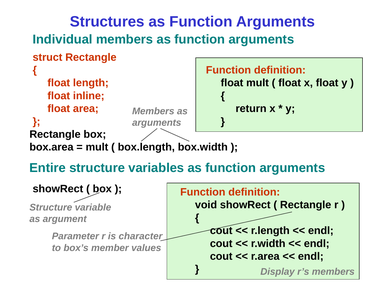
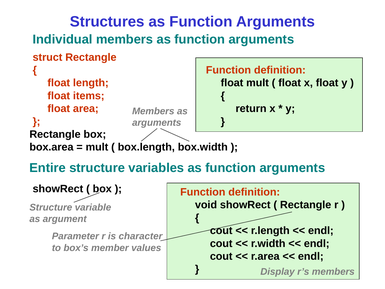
inline: inline -> items
